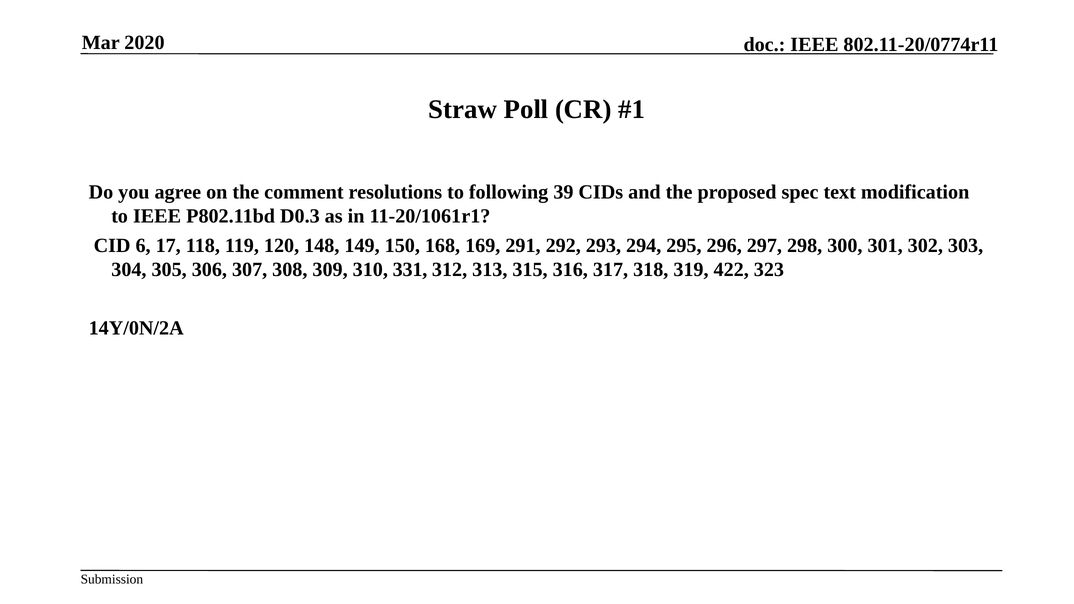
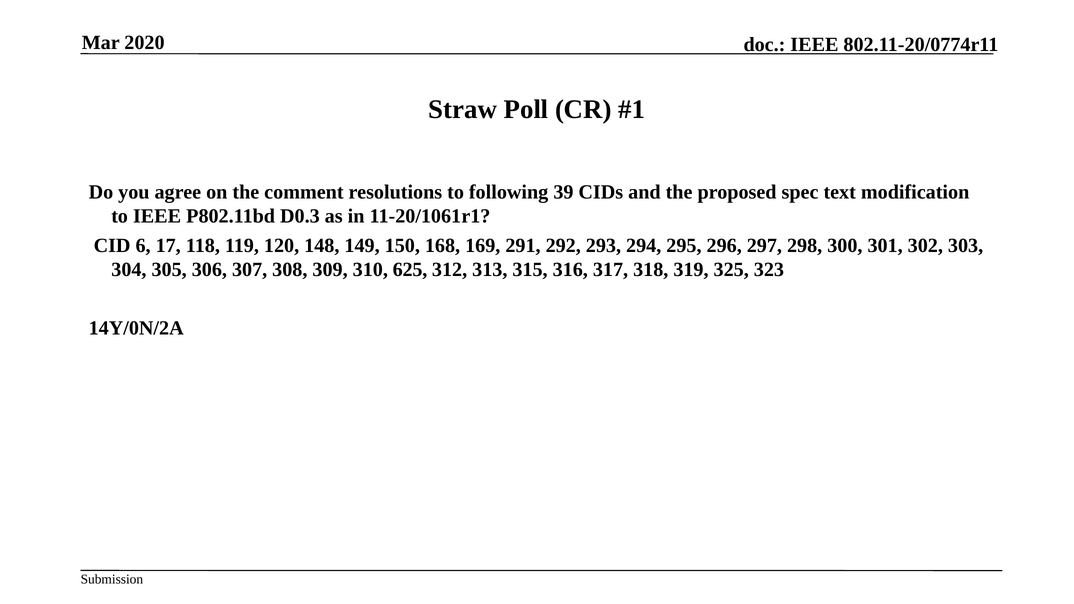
331: 331 -> 625
422: 422 -> 325
